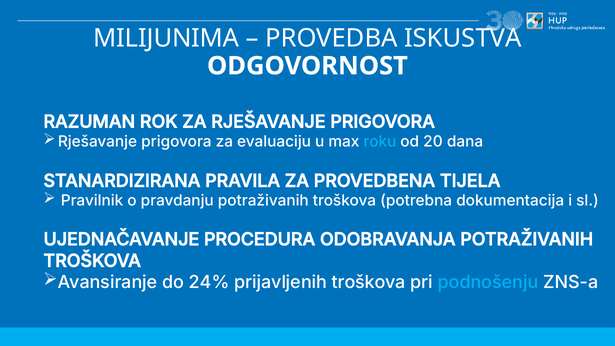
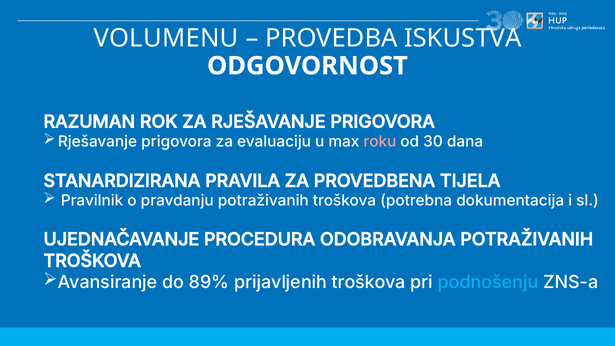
MILIJUNIMA: MILIJUNIMA -> VOLUMENU
roku colour: light blue -> pink
20: 20 -> 30
24%: 24% -> 89%
